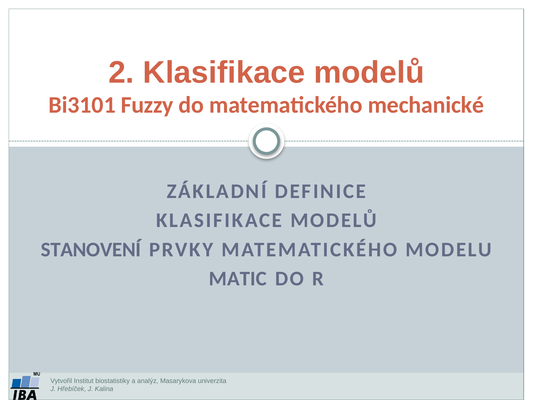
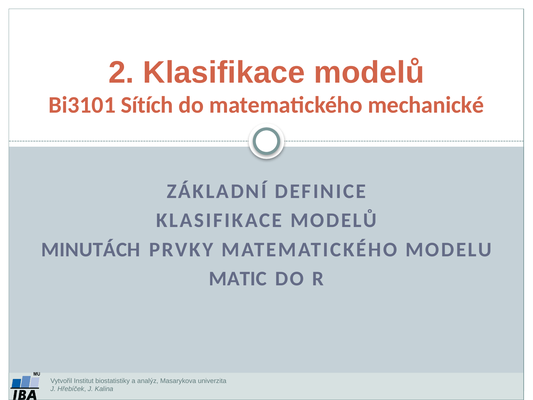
Fuzzy: Fuzzy -> Sítích
STANOVENÍ: STANOVENÍ -> MINUTÁCH
